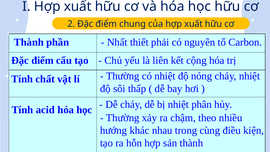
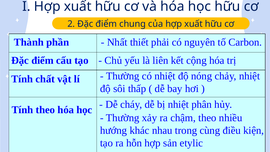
Tính acid: acid -> theo
sản thành: thành -> etylic
